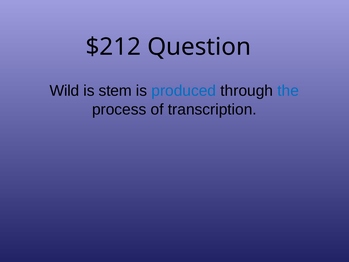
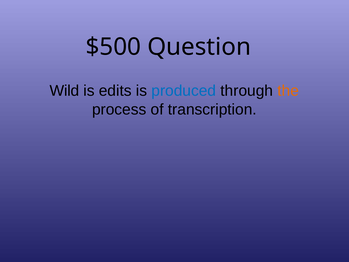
$212: $212 -> $500
stem: stem -> edits
the colour: blue -> orange
